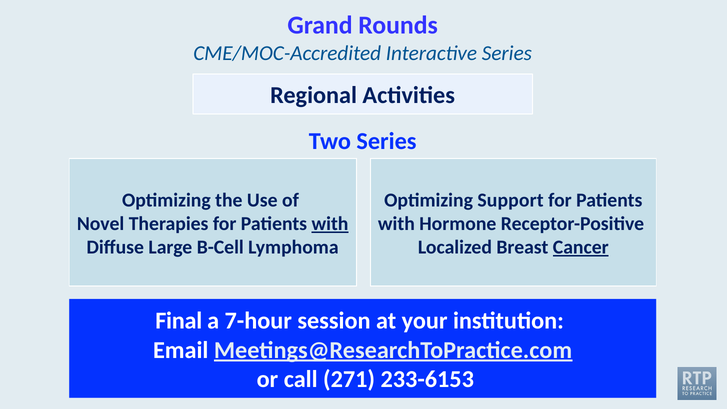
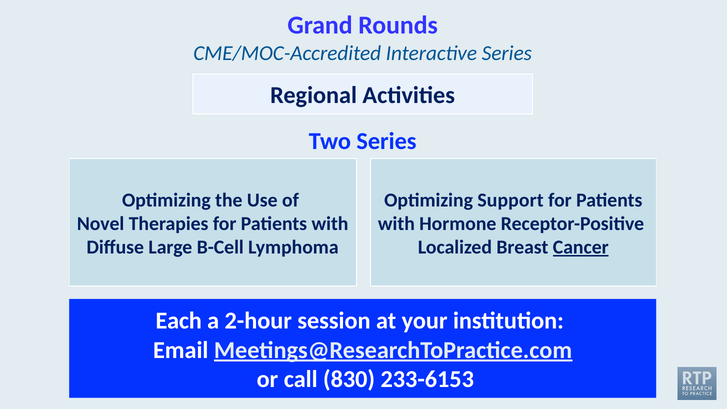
with at (330, 224) underline: present -> none
Final: Final -> Each
7-hour: 7-hour -> 2-hour
271: 271 -> 830
